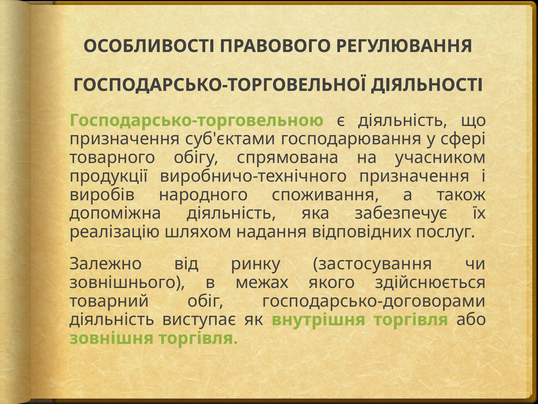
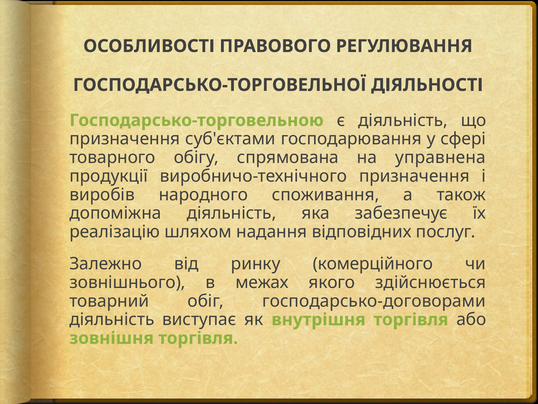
учасником: учасником -> управнена
застосування: застосування -> комерційного
